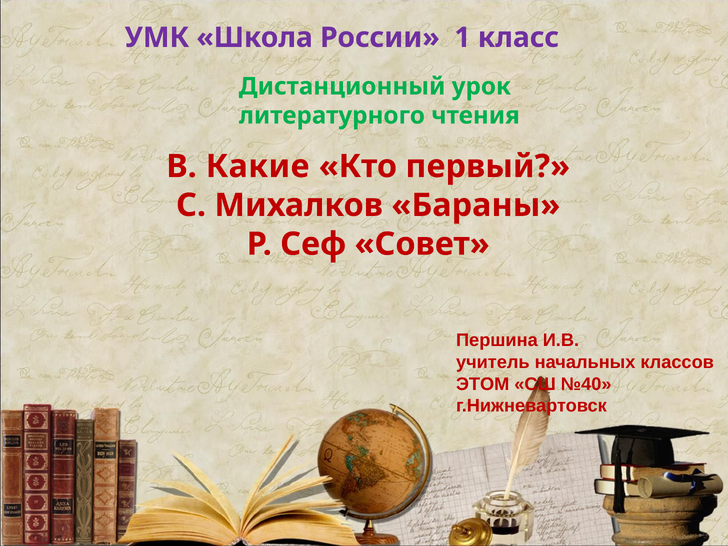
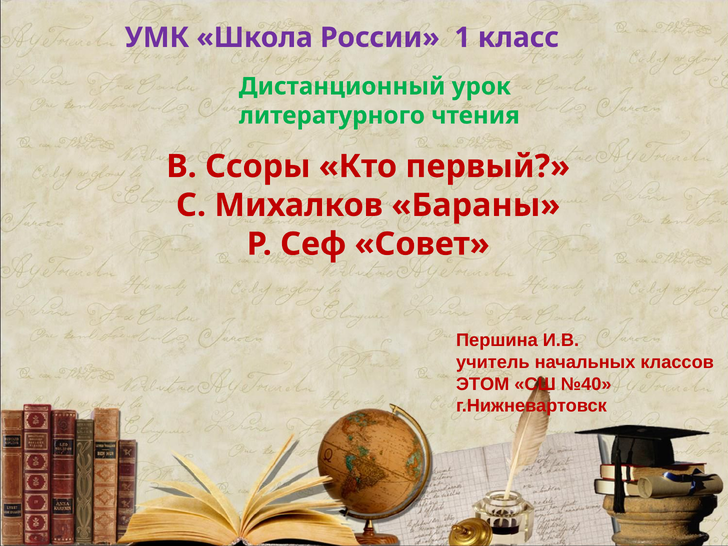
Какие: Какие -> Ссоры
